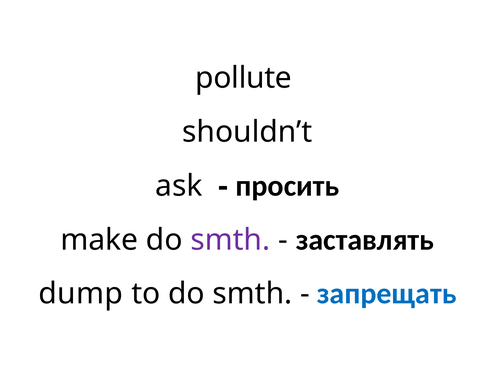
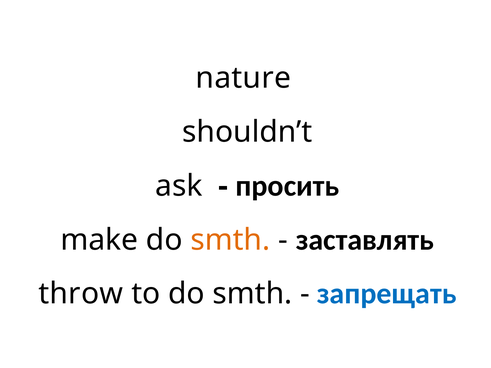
pollute: pollute -> nature
smth at (230, 240) colour: purple -> orange
dump: dump -> throw
